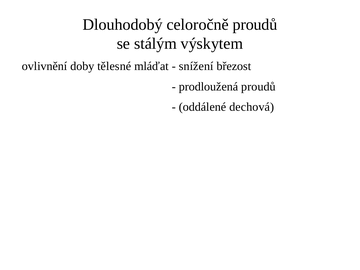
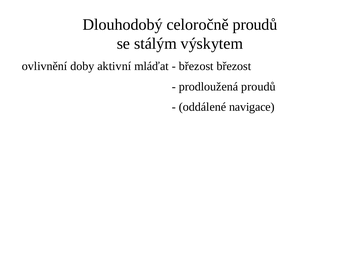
tělesné: tělesné -> aktivní
snížení at (196, 66): snížení -> březost
dechová: dechová -> navigace
